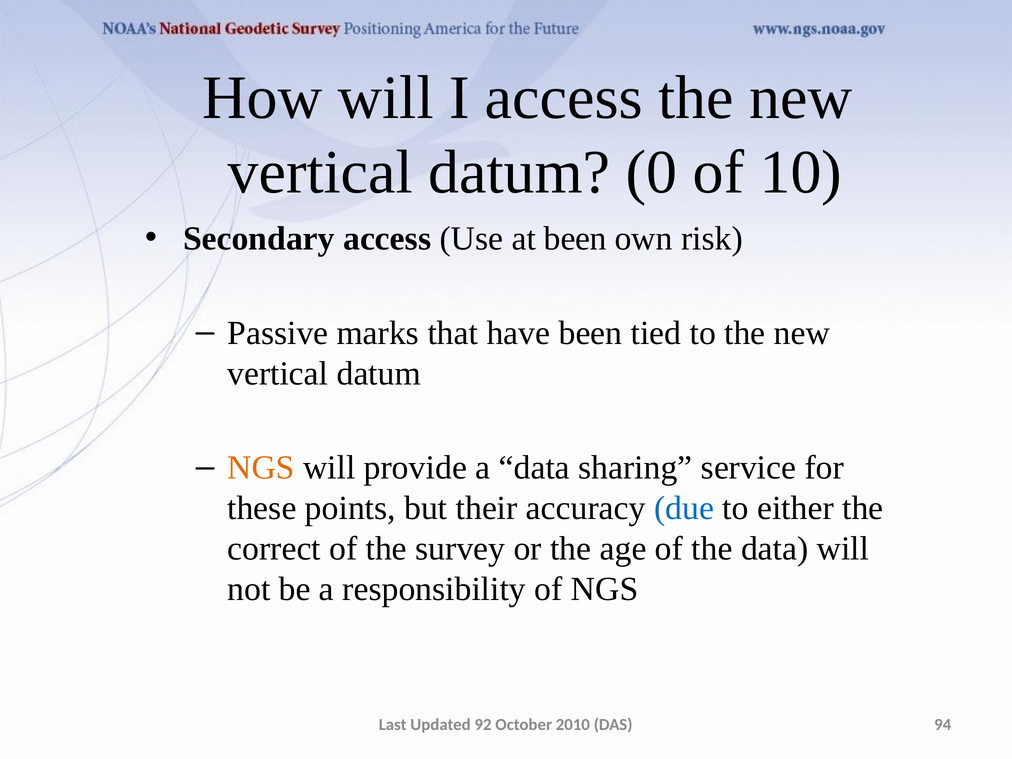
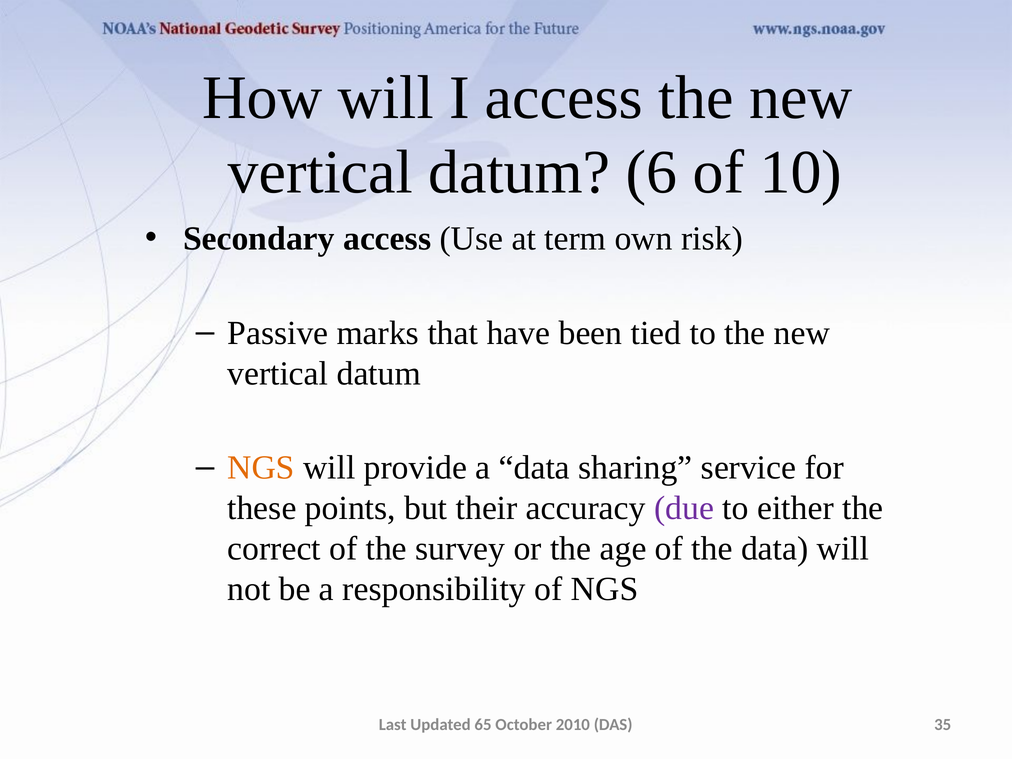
0: 0 -> 6
at been: been -> term
due colour: blue -> purple
92: 92 -> 65
94: 94 -> 35
